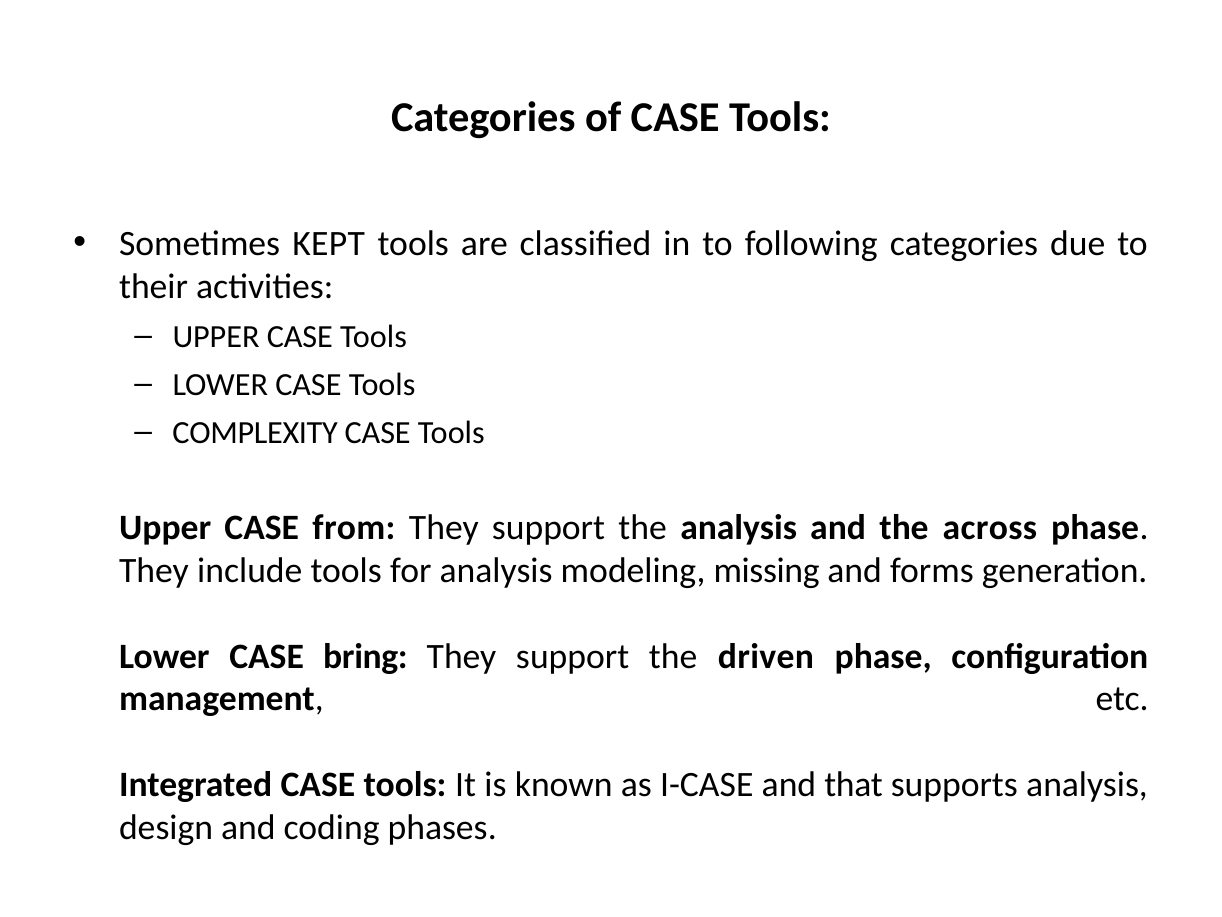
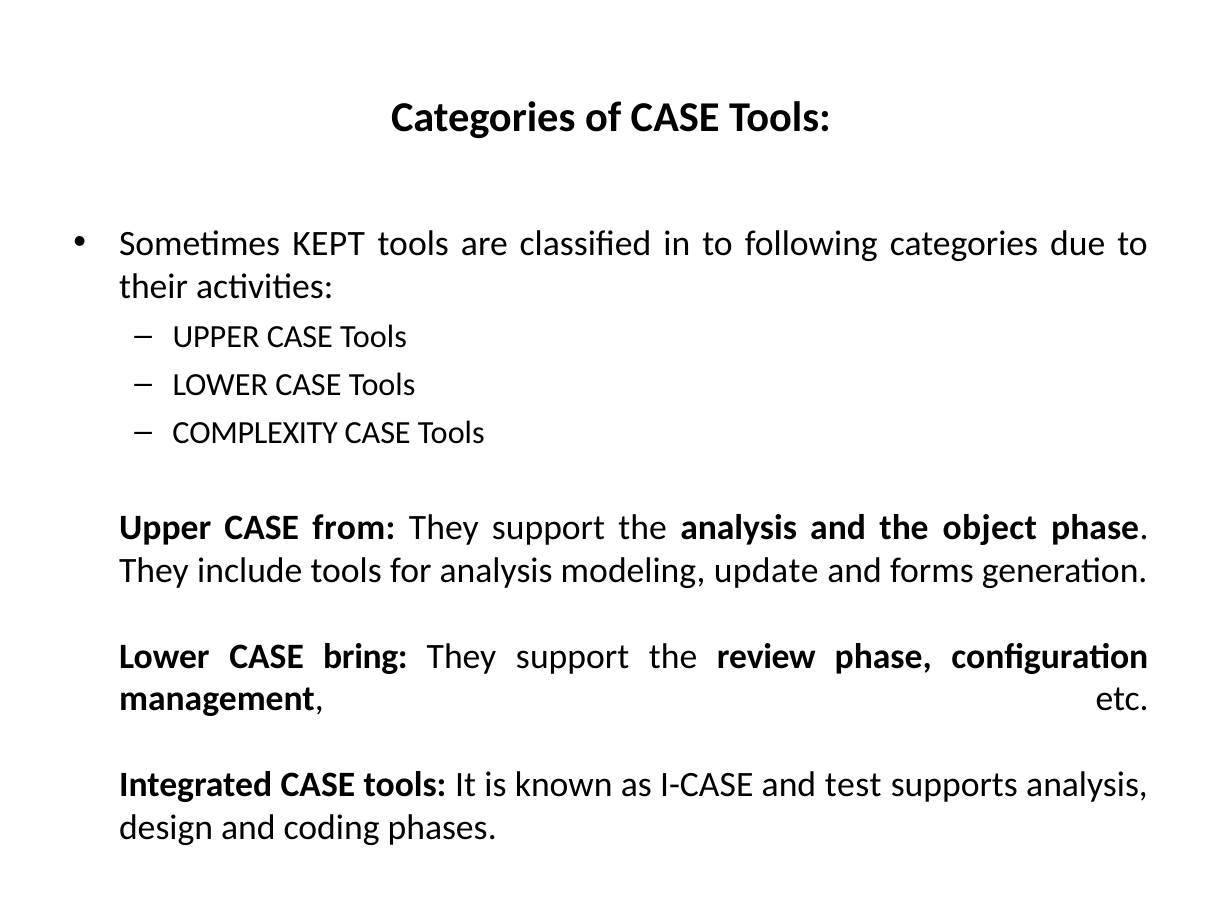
across: across -> object
missing: missing -> update
driven: driven -> review
that: that -> test
